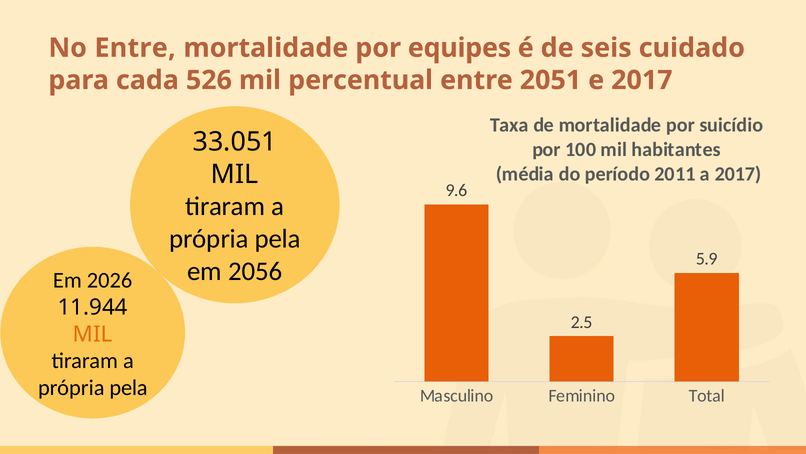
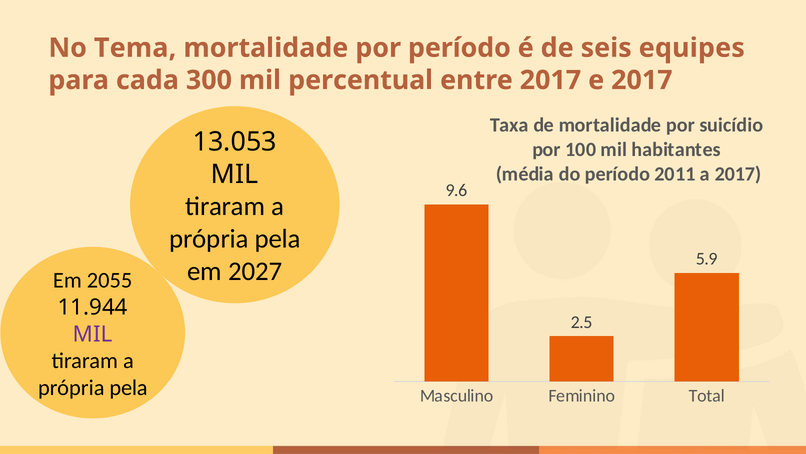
No Entre: Entre -> Tema
por equipes: equipes -> período
cuidado: cuidado -> equipes
526: 526 -> 300
entre 2051: 2051 -> 2017
33.051: 33.051 -> 13.053
2056: 2056 -> 2027
2026: 2026 -> 2055
MIL at (93, 334) colour: orange -> purple
